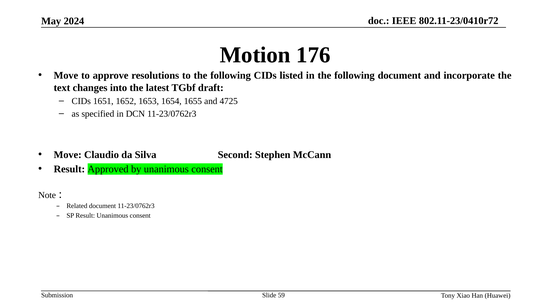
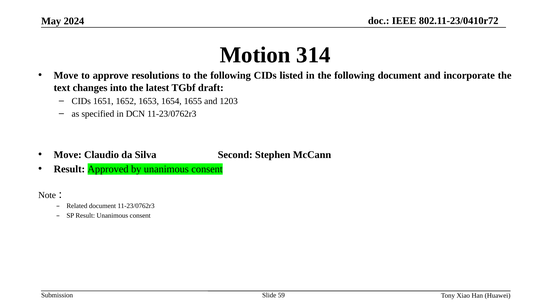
176: 176 -> 314
4725: 4725 -> 1203
